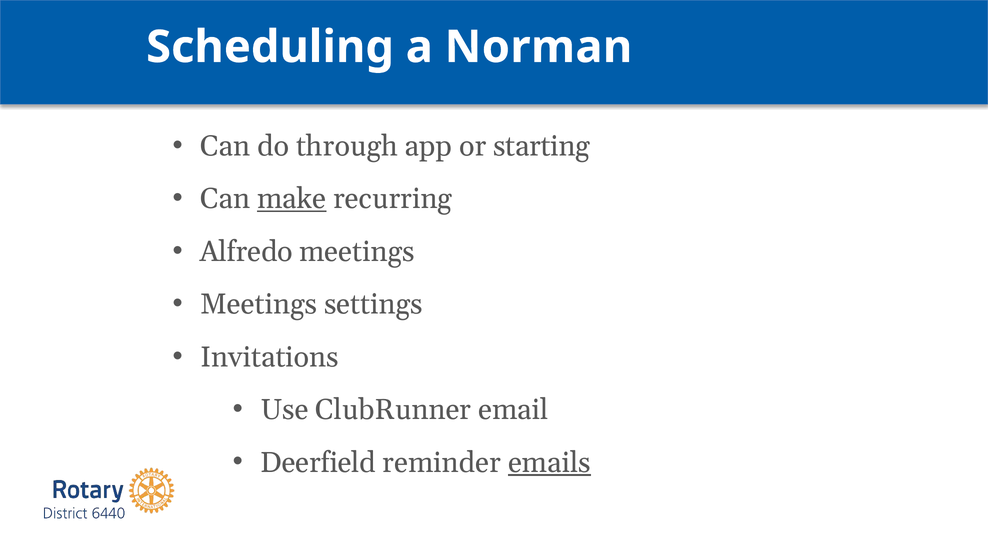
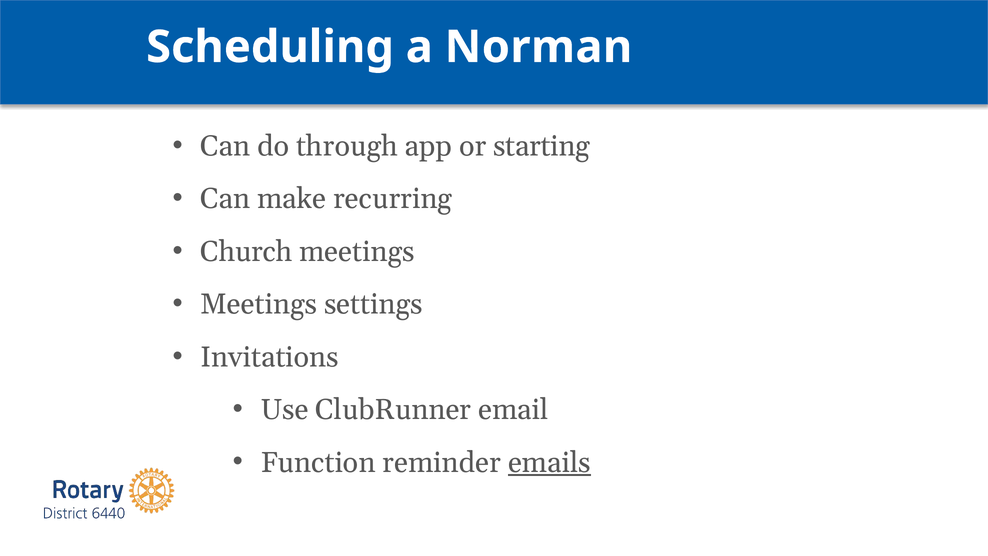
make underline: present -> none
Alfredo: Alfredo -> Church
Deerfield: Deerfield -> Function
